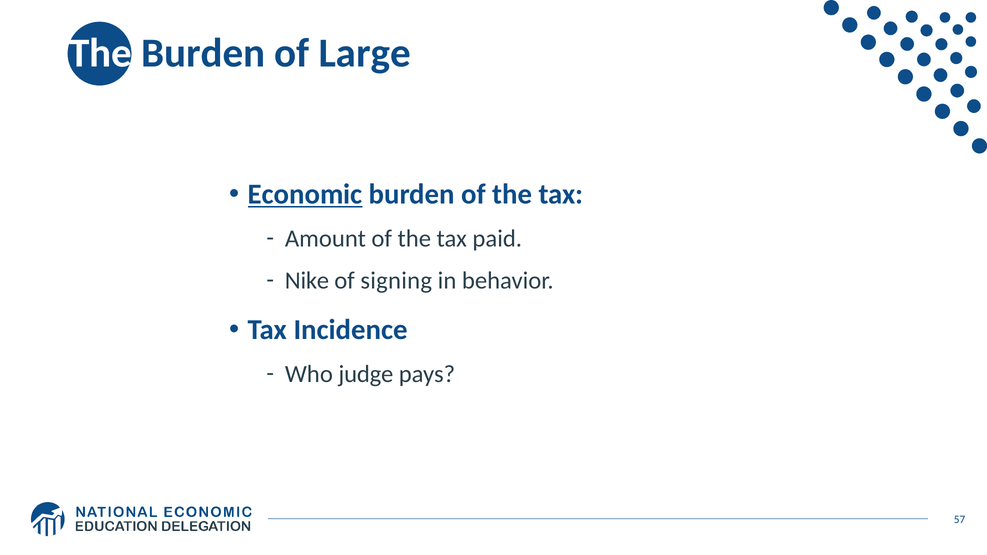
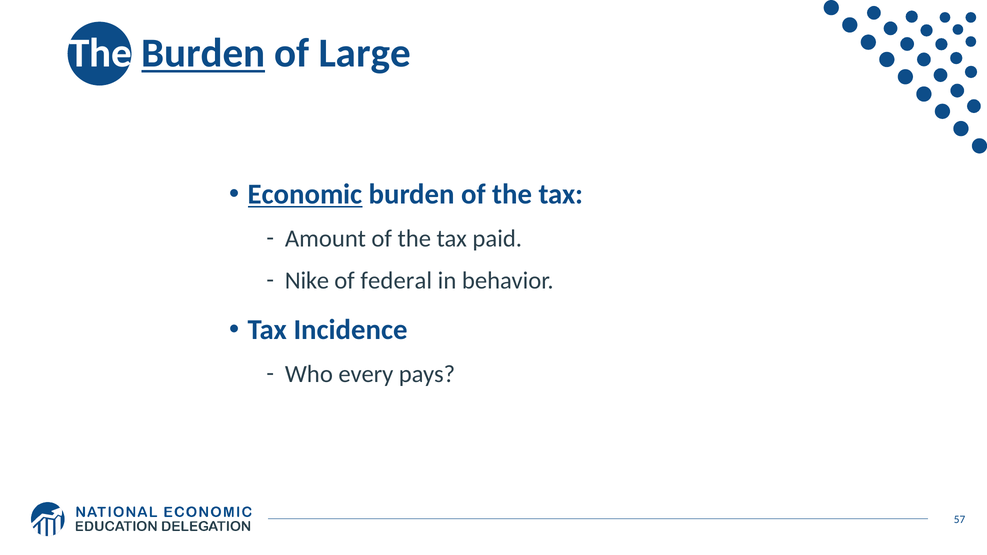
Burden at (203, 53) underline: none -> present
signing: signing -> federal
judge: judge -> every
